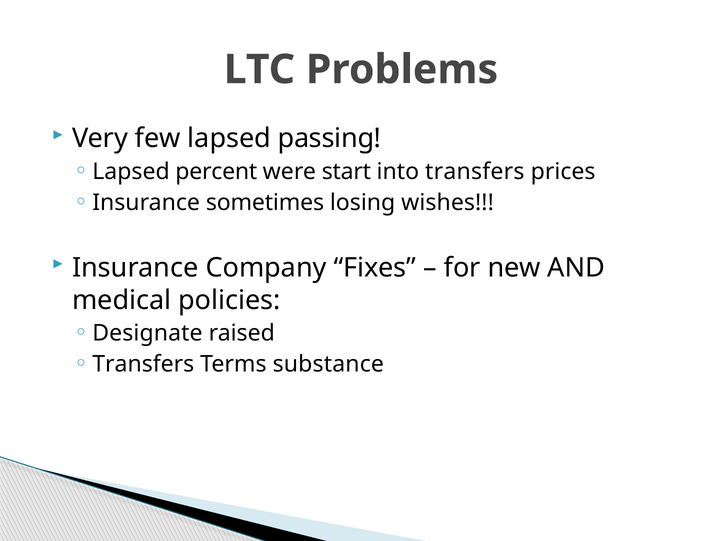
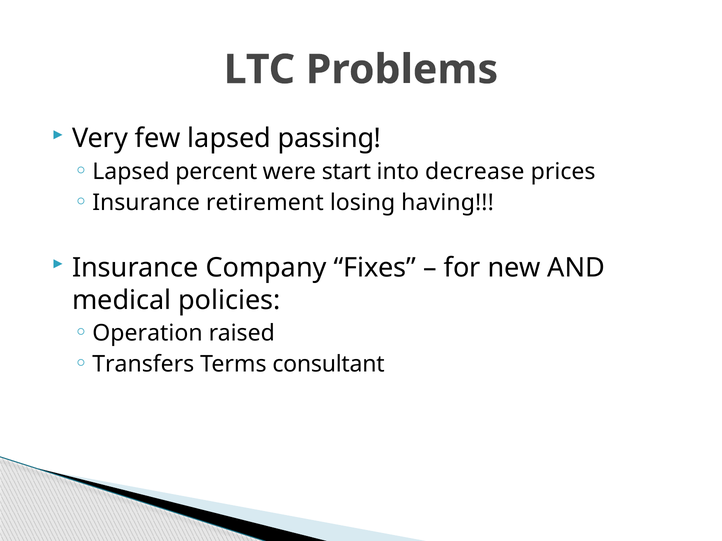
into transfers: transfers -> decrease
sometimes: sometimes -> retirement
wishes: wishes -> having
Designate: Designate -> Operation
substance: substance -> consultant
